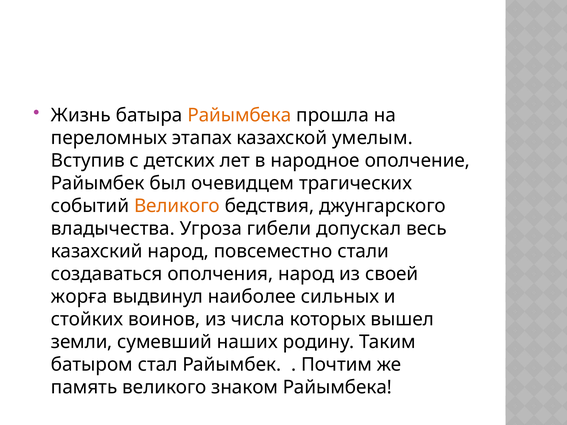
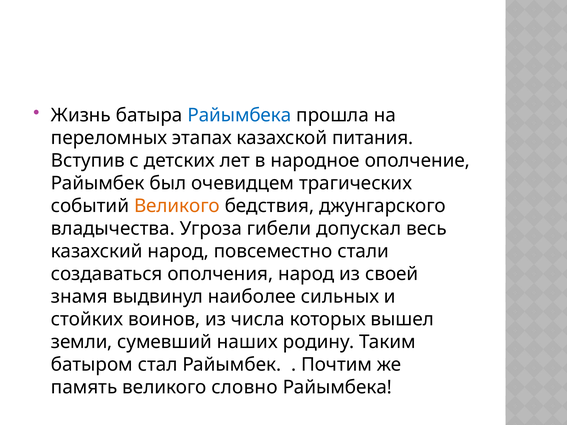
Райымбека at (239, 115) colour: orange -> blue
умелым: умелым -> питания
жорға: жорға -> знамя
знаком: знаком -> словно
